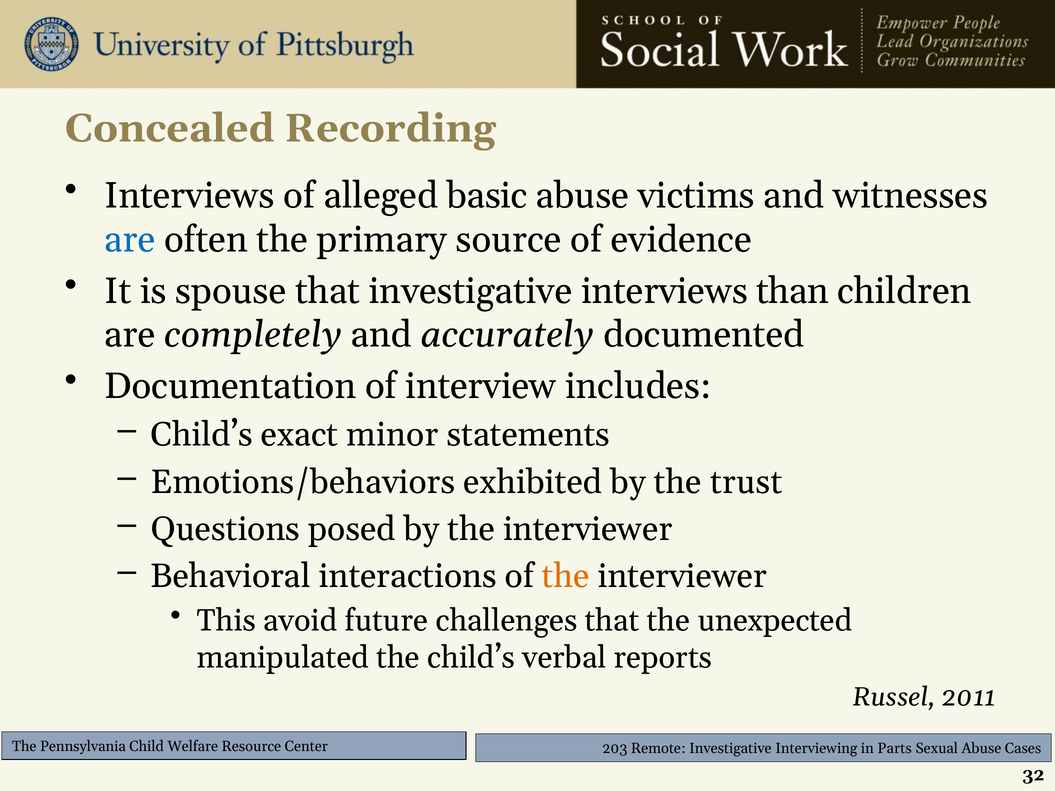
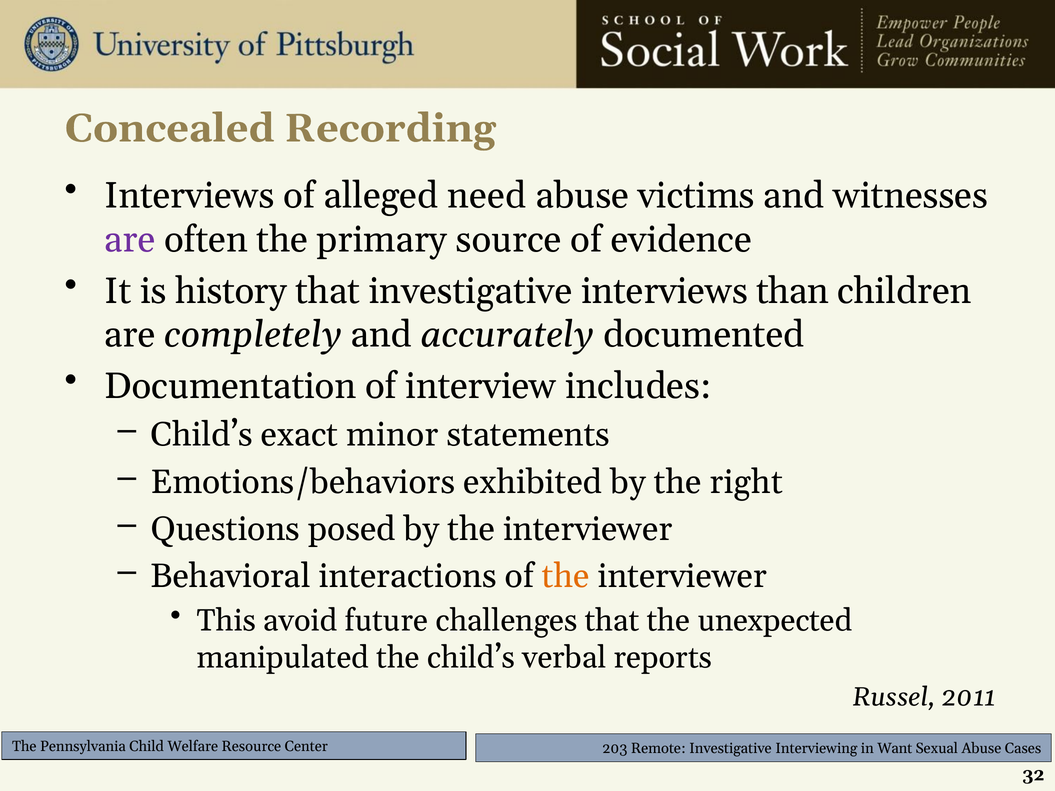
basic: basic -> need
are at (130, 240) colour: blue -> purple
spouse: spouse -> history
trust: trust -> right
Parts: Parts -> Want
